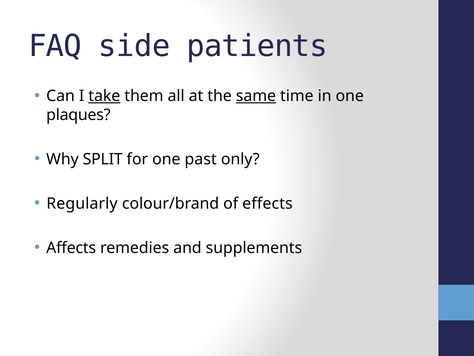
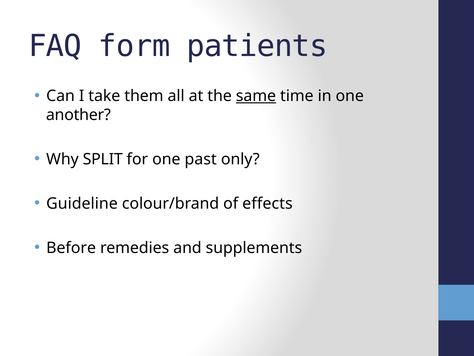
side: side -> form
take underline: present -> none
plaques: plaques -> another
Regularly: Regularly -> Guideline
Affects: Affects -> Before
